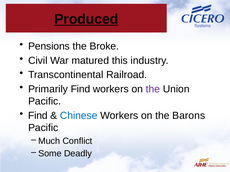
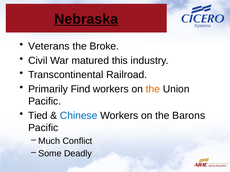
Produced: Produced -> Nebraska
Pensions: Pensions -> Veterans
the at (153, 89) colour: purple -> orange
Find at (38, 116): Find -> Tied
